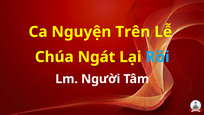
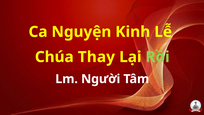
Trên: Trên -> Kinh
Ngát: Ngát -> Thay
Rồi colour: light blue -> light green
